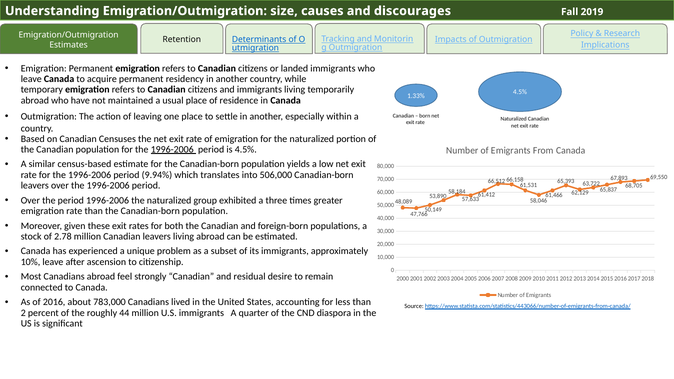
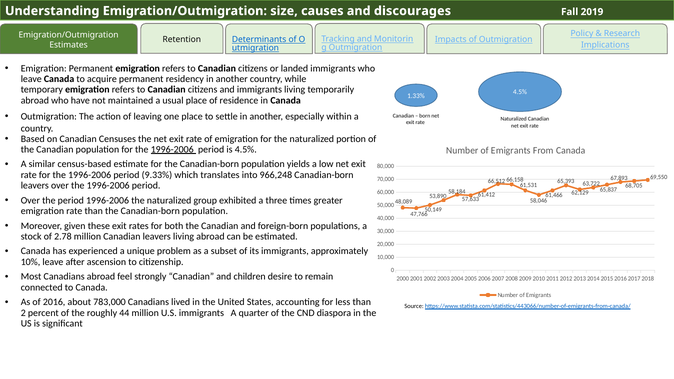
9.94%: 9.94% -> 9.33%
506,000: 506,000 -> 966,248
residual: residual -> children
